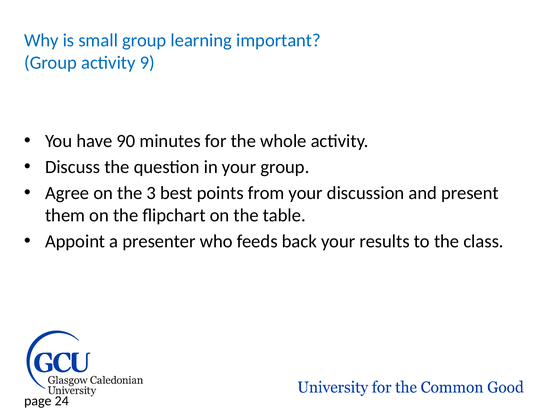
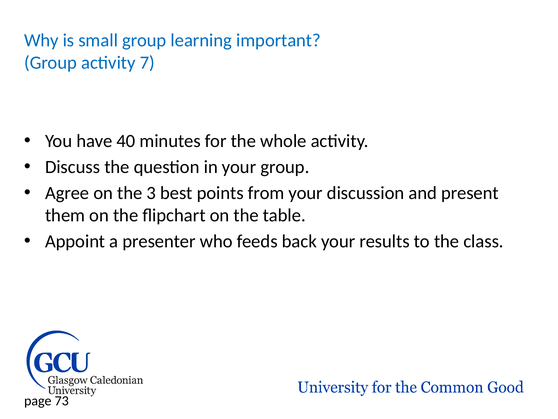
9: 9 -> 7
90: 90 -> 40
24: 24 -> 73
